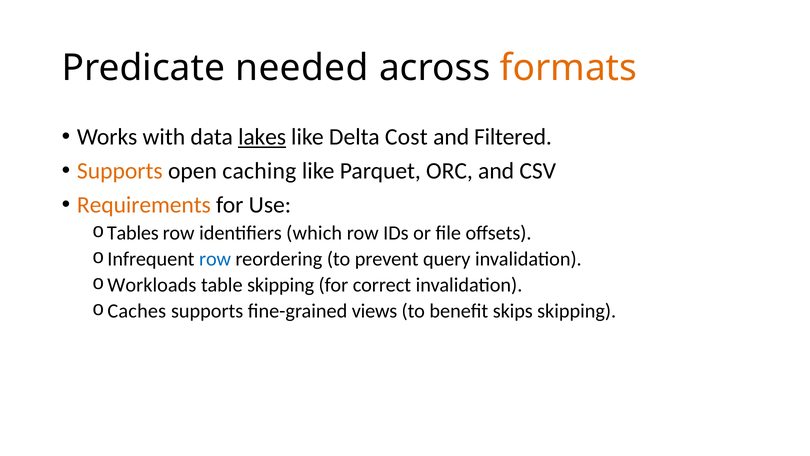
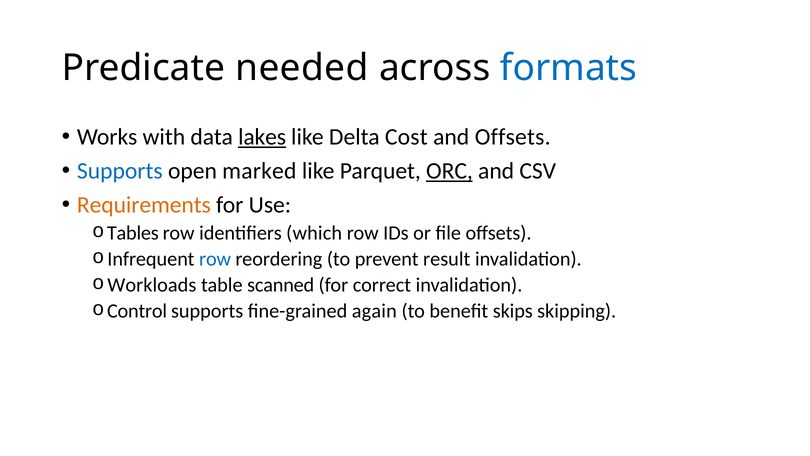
formats colour: orange -> blue
and Filtered: Filtered -> Offsets
Supports at (120, 171) colour: orange -> blue
caching: caching -> marked
ORC underline: none -> present
query: query -> result
table skipping: skipping -> scanned
Caches: Caches -> Control
views: views -> again
